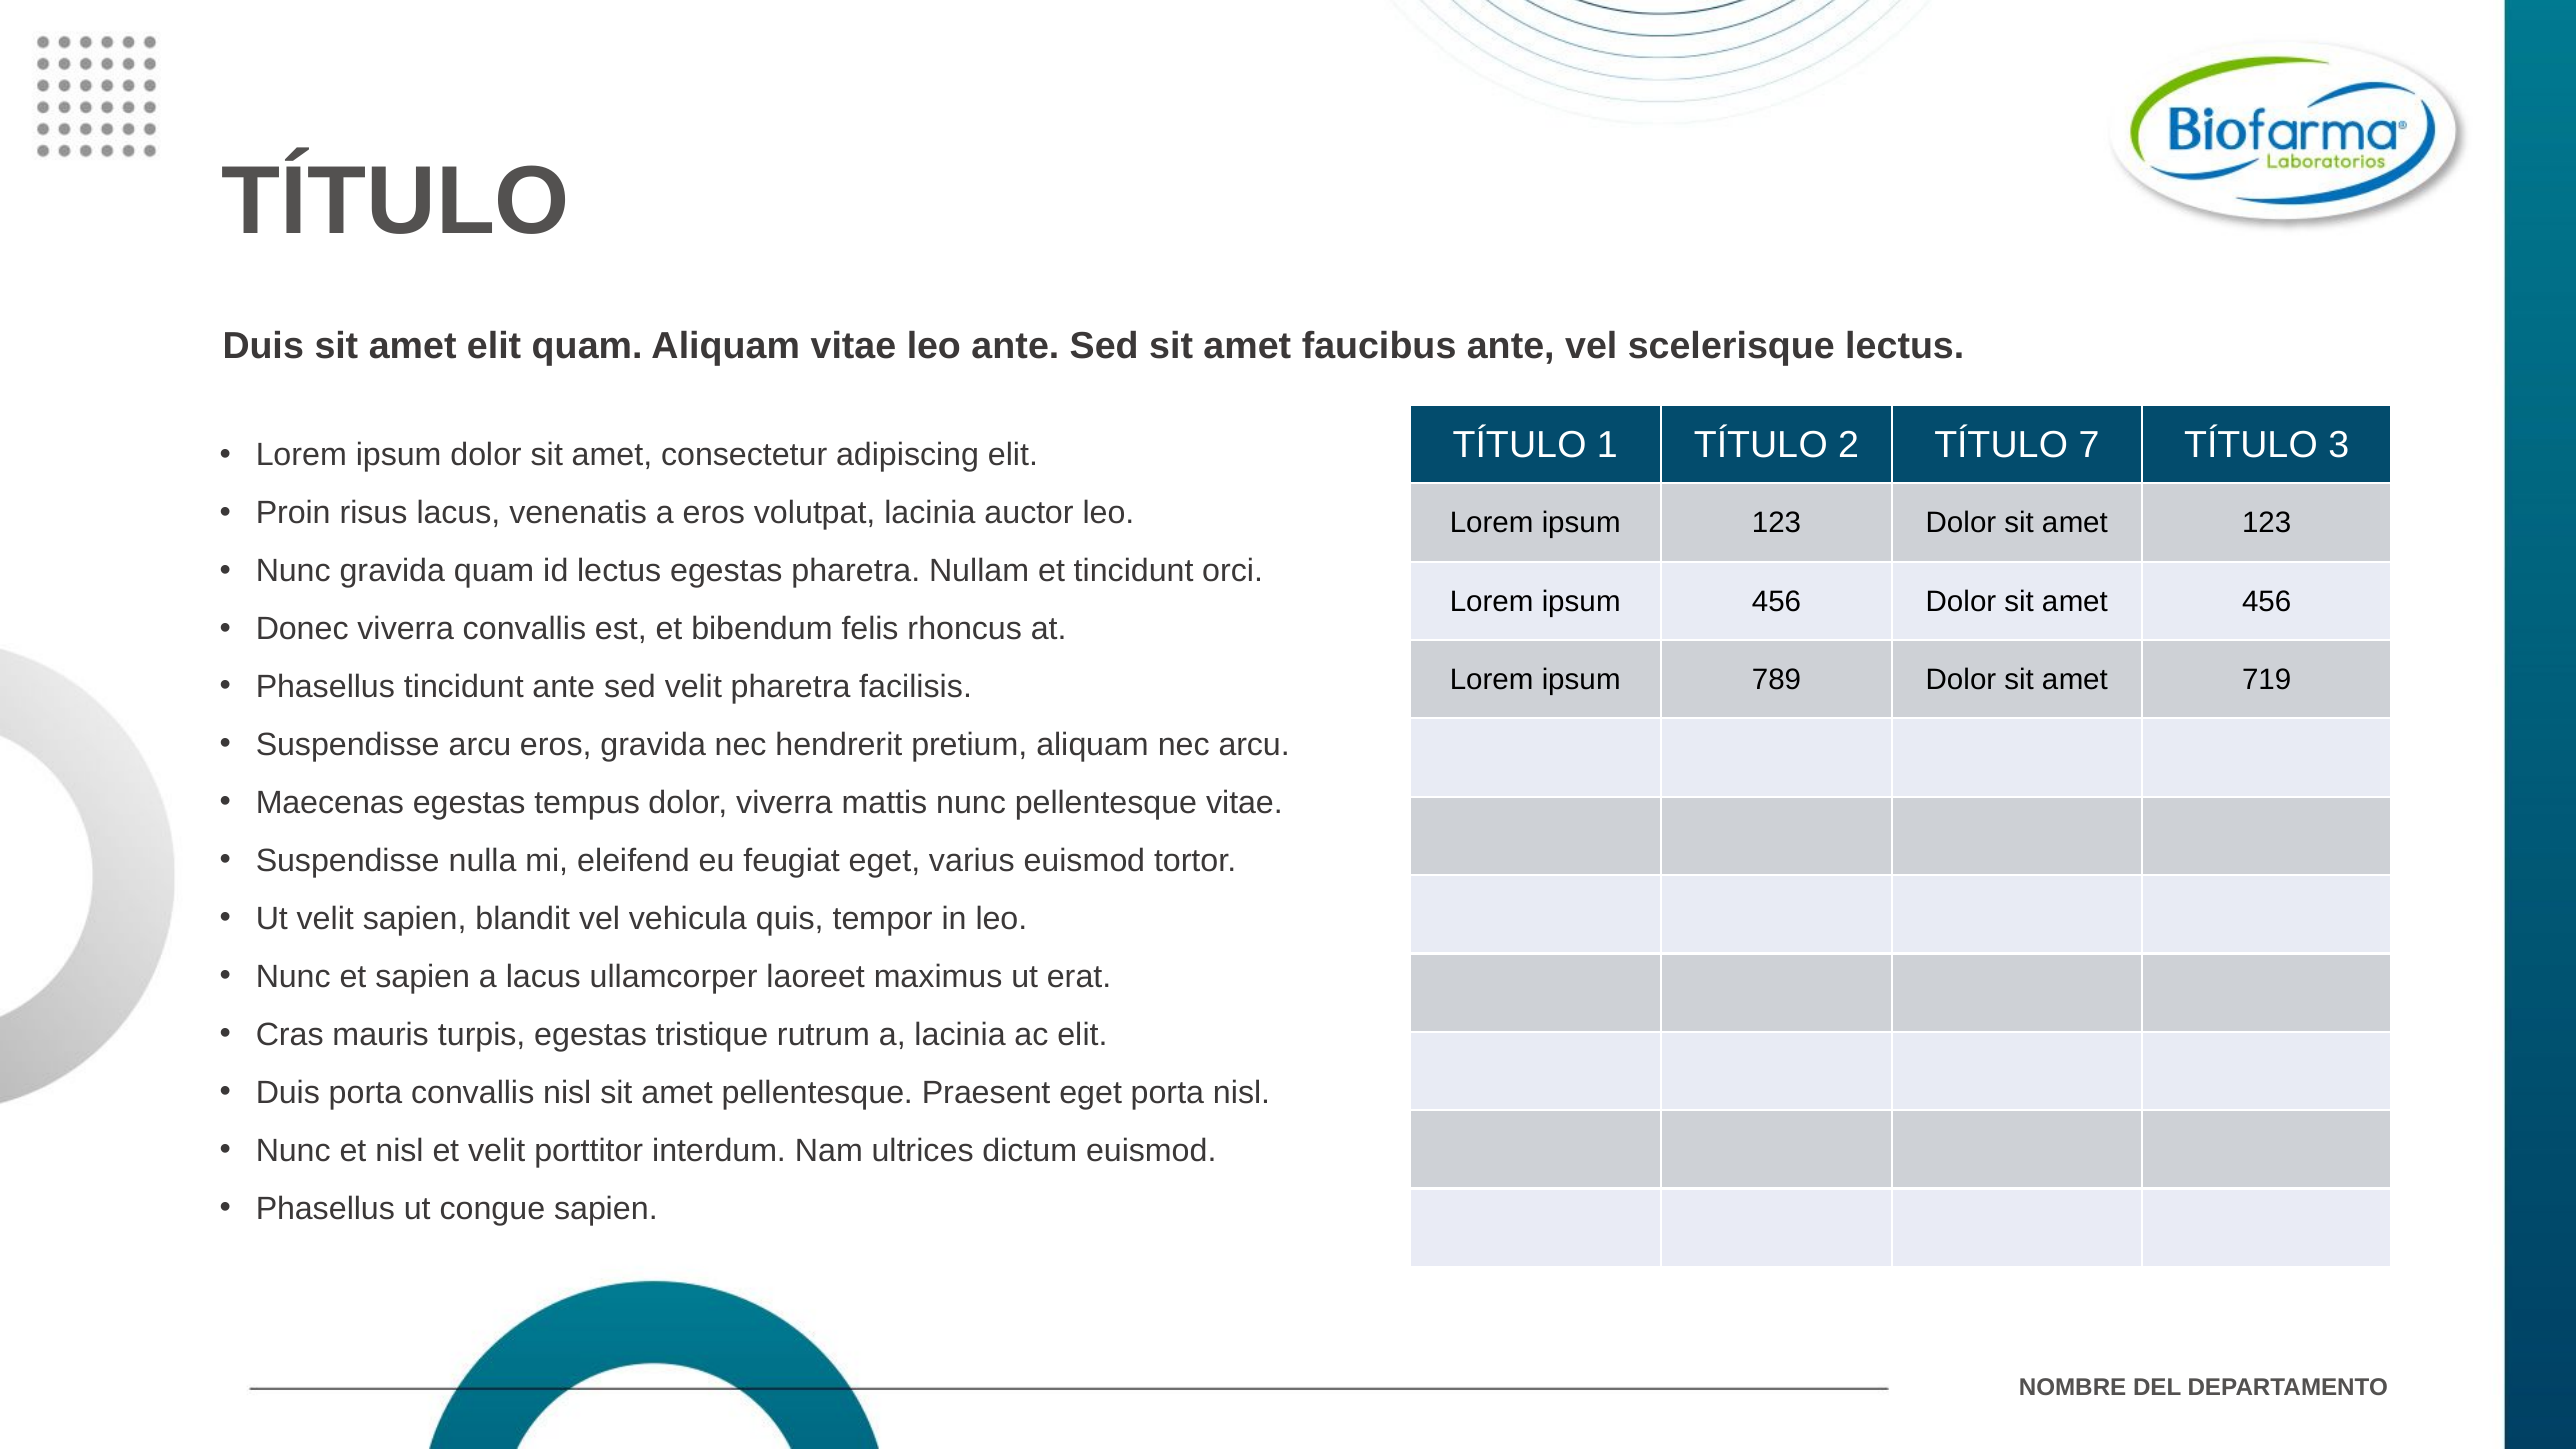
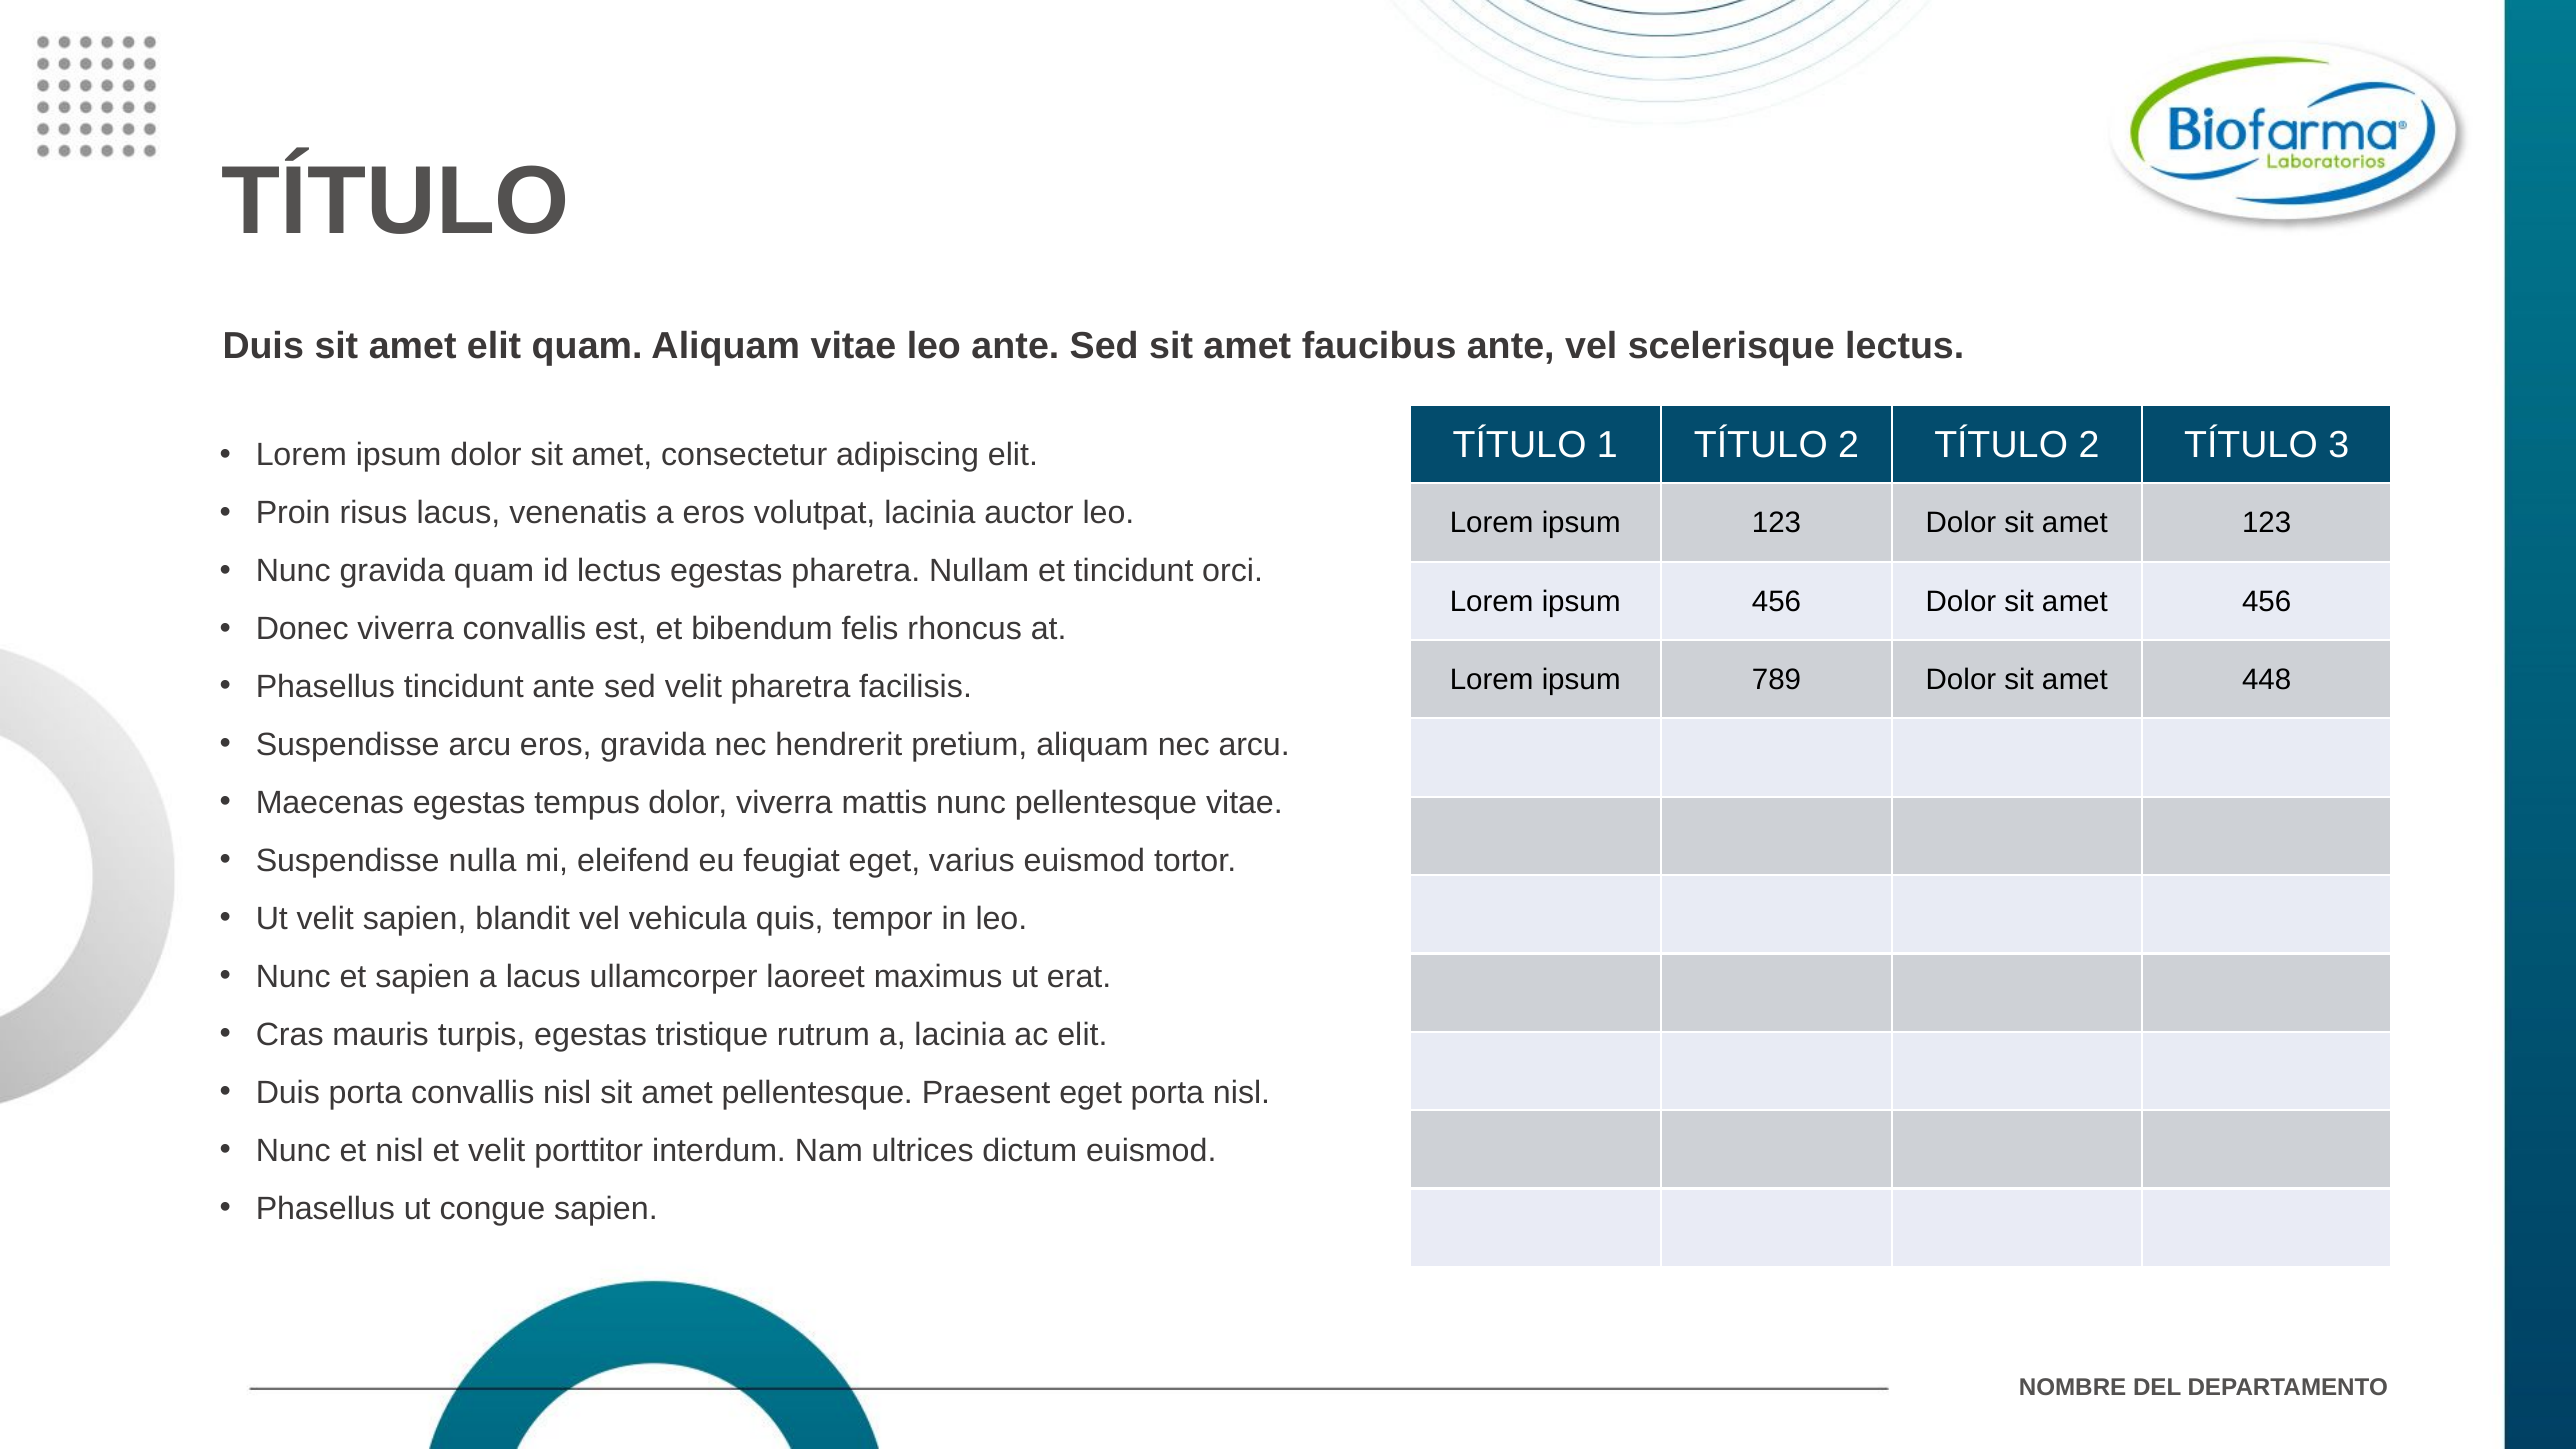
2 TÍTULO 7: 7 -> 2
719: 719 -> 448
